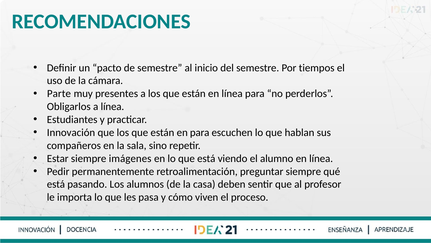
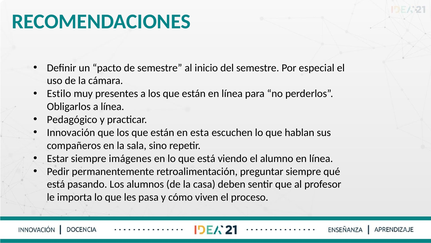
tiempos: tiempos -> especial
Parte: Parte -> Estilo
Estudiantes: Estudiantes -> Pedagógico
en para: para -> esta
